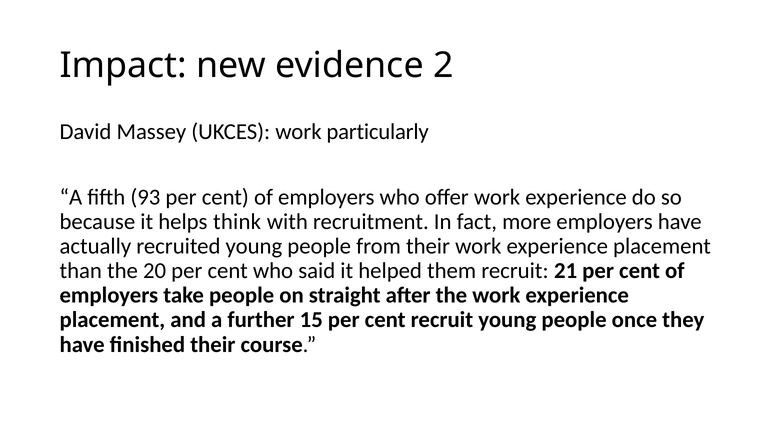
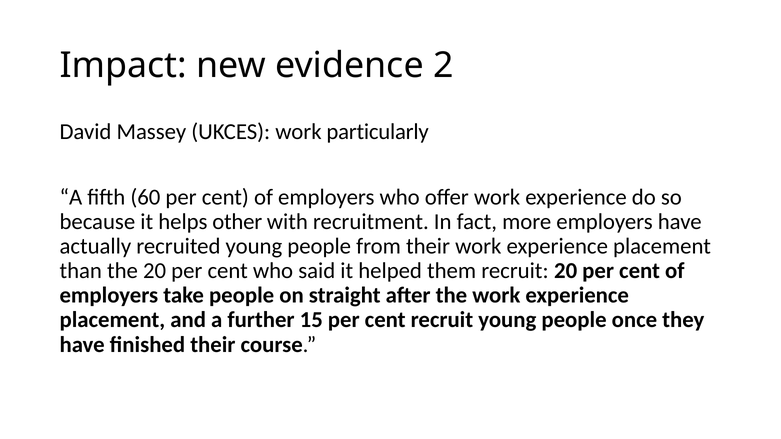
93: 93 -> 60
think: think -> other
recruit 21: 21 -> 20
